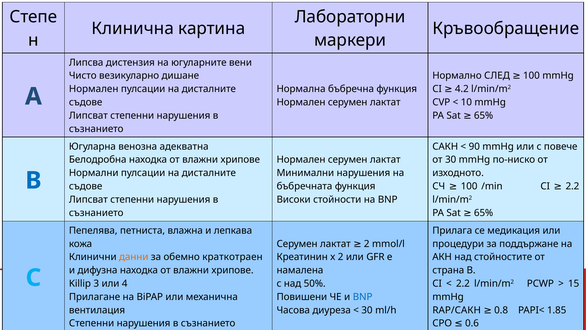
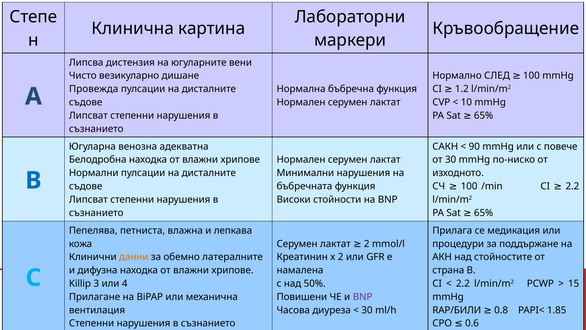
Нормален at (94, 89): Нормален -> Провежда
CI 4: 4 -> 1
краткотраен: краткотраен -> латералните
BNP at (363, 297) colour: blue -> purple
RAP/САКН: RAP/САКН -> RAP/БИЛИ
